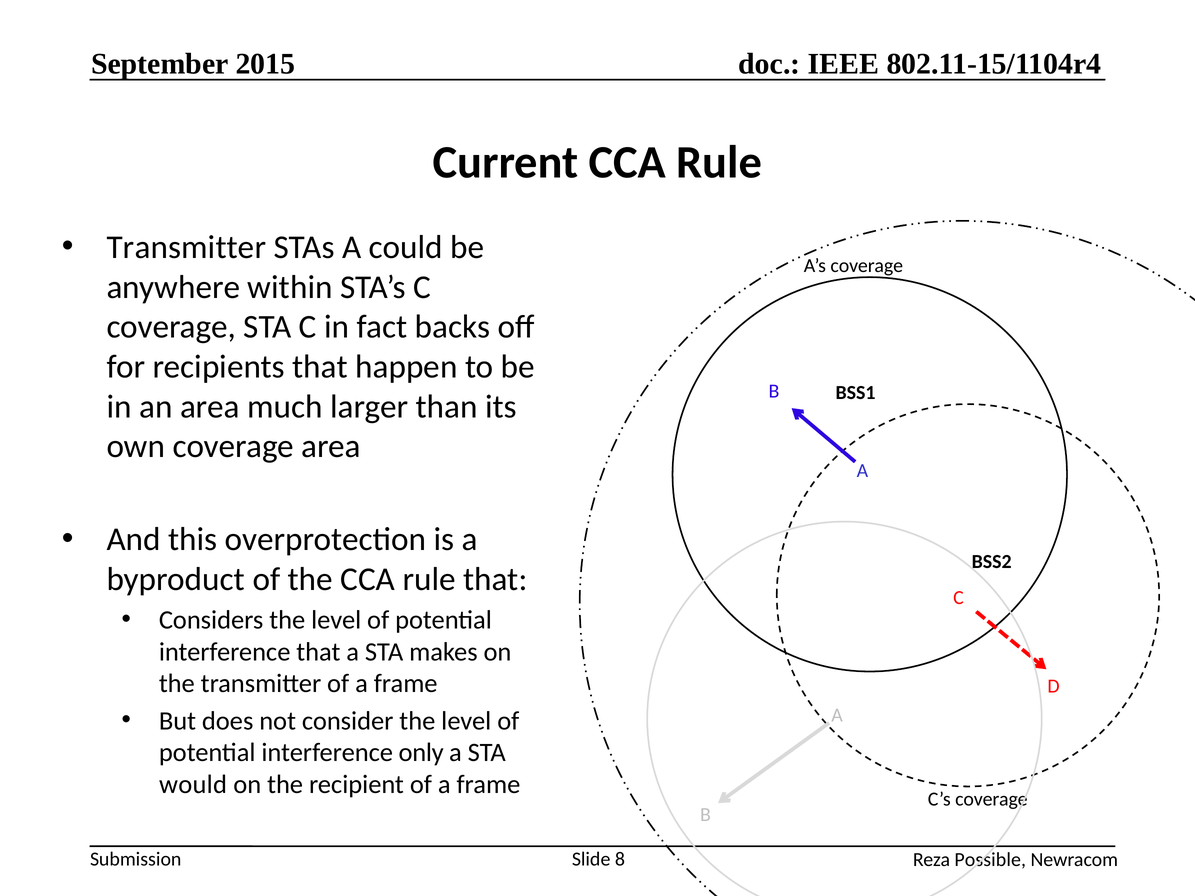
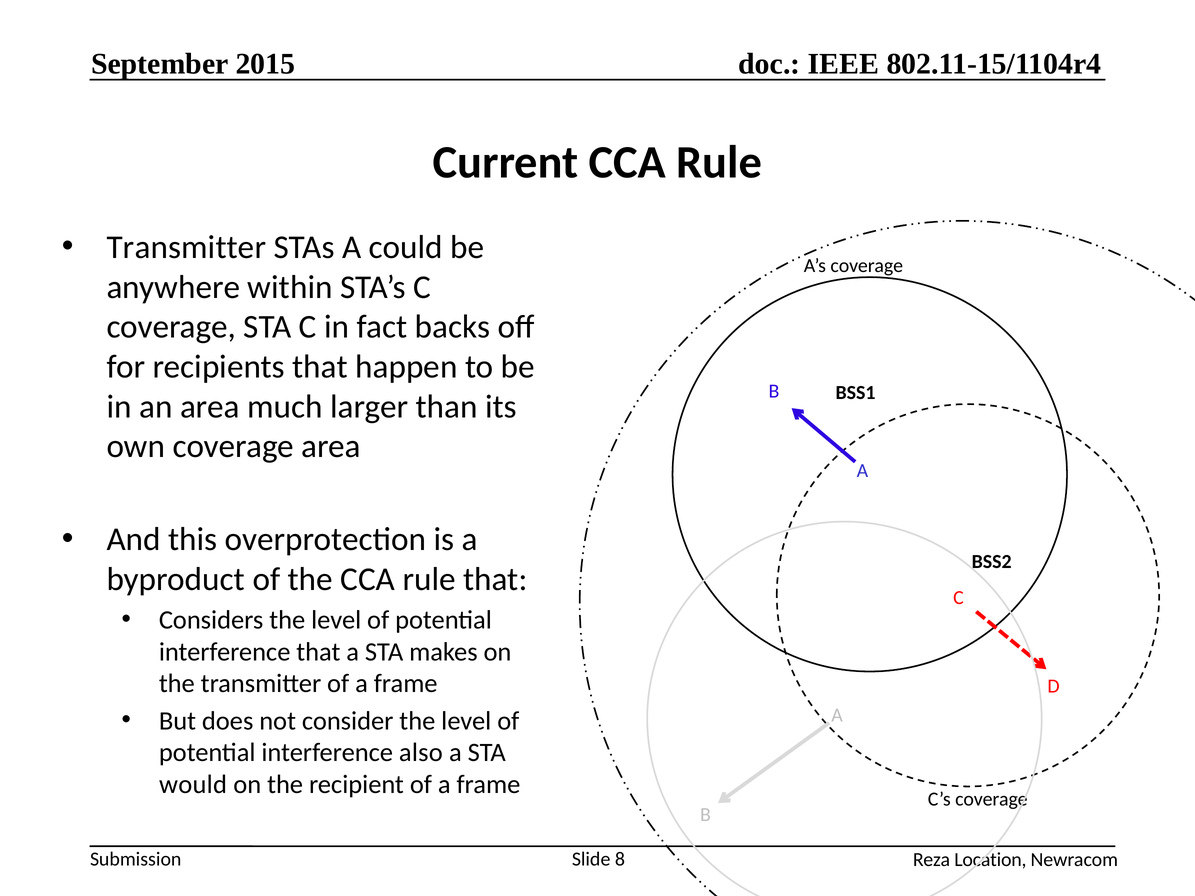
only: only -> also
Possible: Possible -> Location
